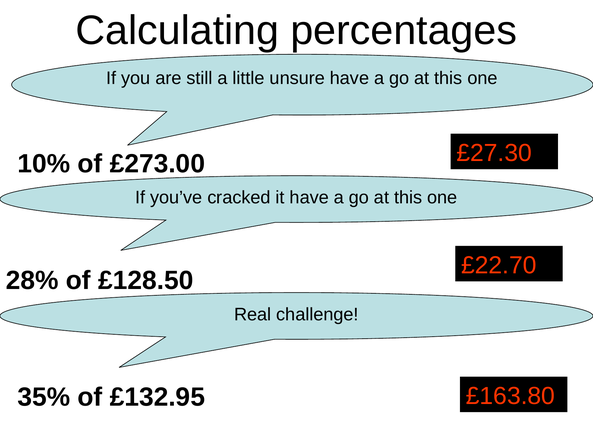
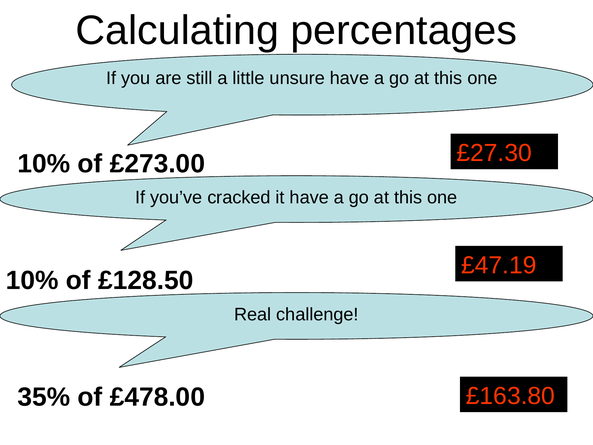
£22.70: £22.70 -> £47.19
28% at (32, 280): 28% -> 10%
£132.95: £132.95 -> £478.00
